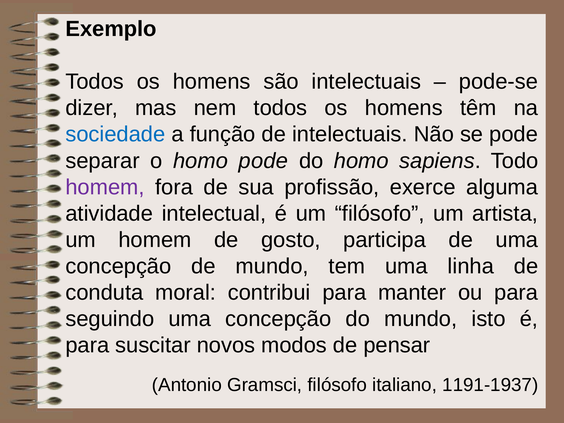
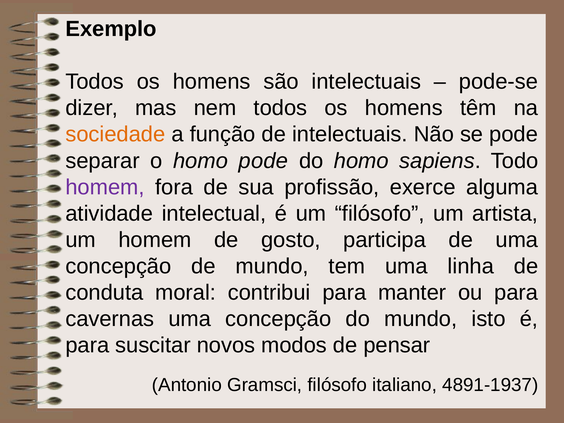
sociedade colour: blue -> orange
seguindo: seguindo -> cavernas
1191-1937: 1191-1937 -> 4891-1937
